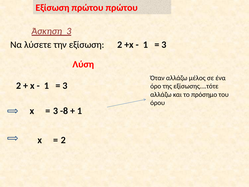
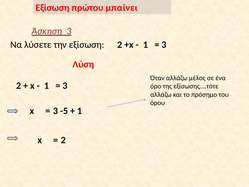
πρώτου πρώτου: πρώτου -> μπαίνει
-8: -8 -> -5
